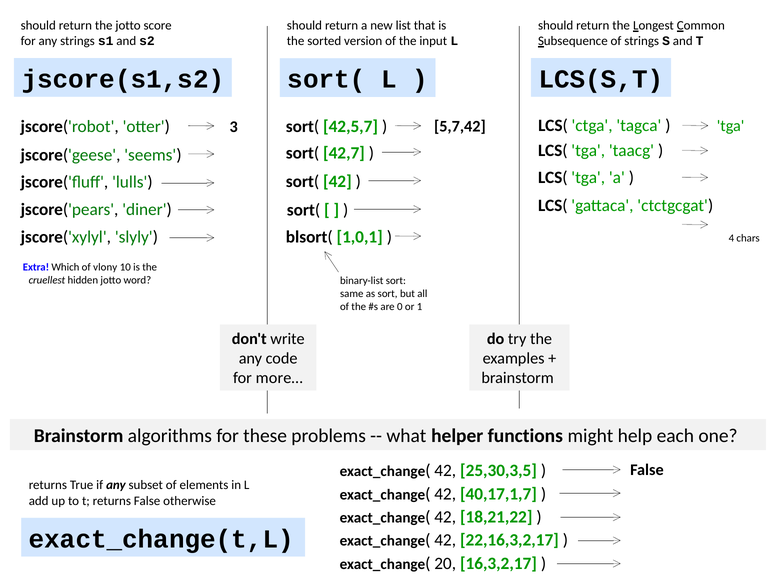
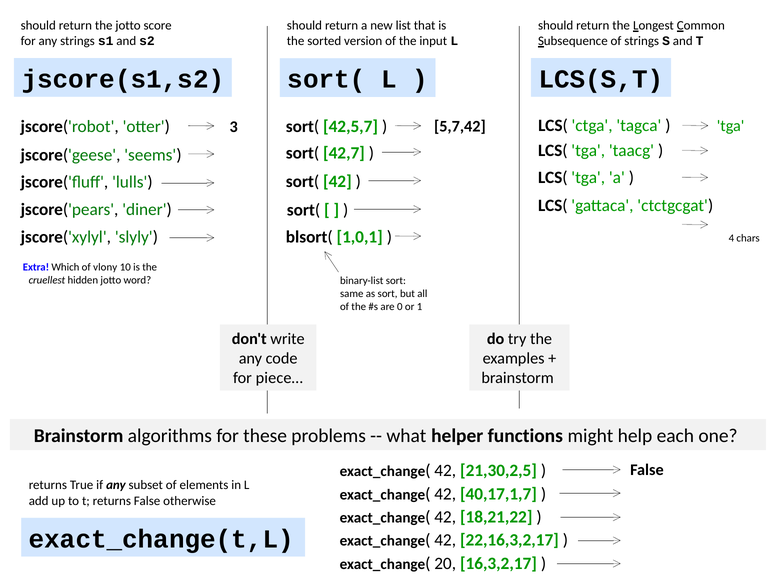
more…: more… -> piece…
25,30,3,5: 25,30,3,5 -> 21,30,2,5
